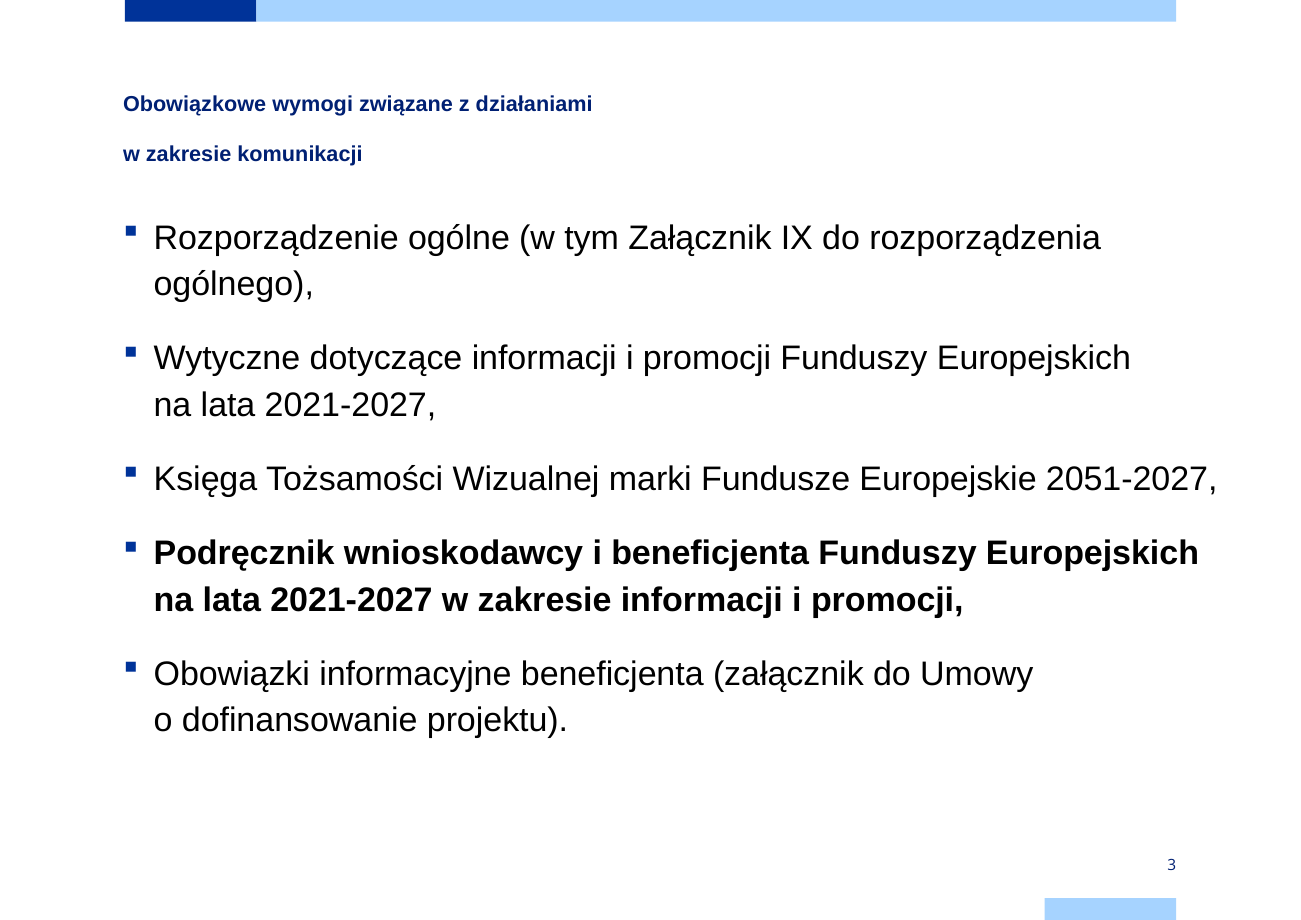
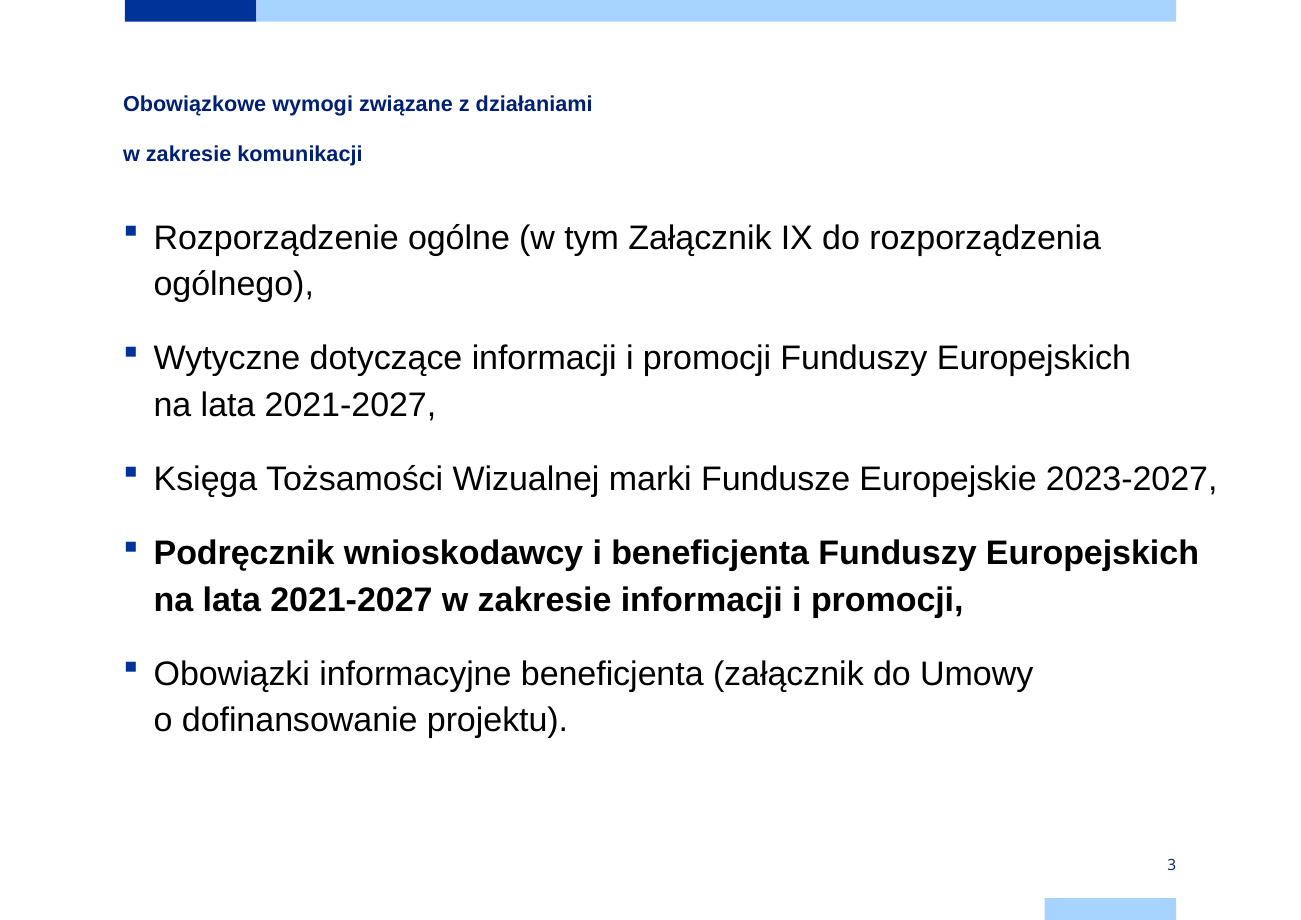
2051-2027: 2051-2027 -> 2023-2027
